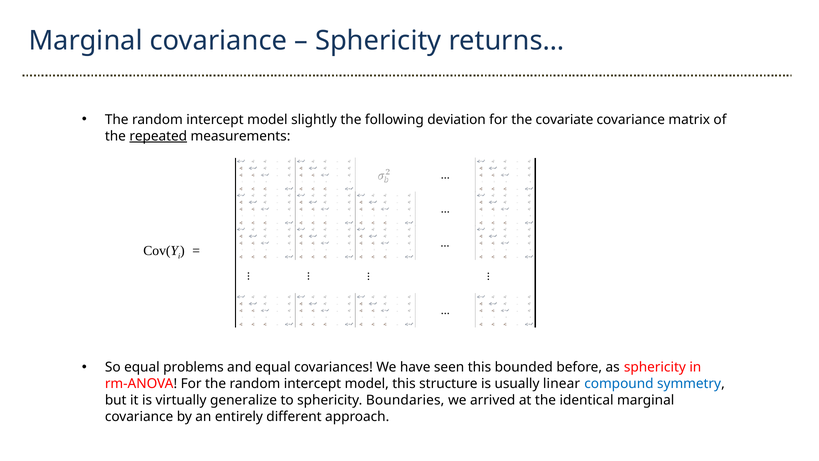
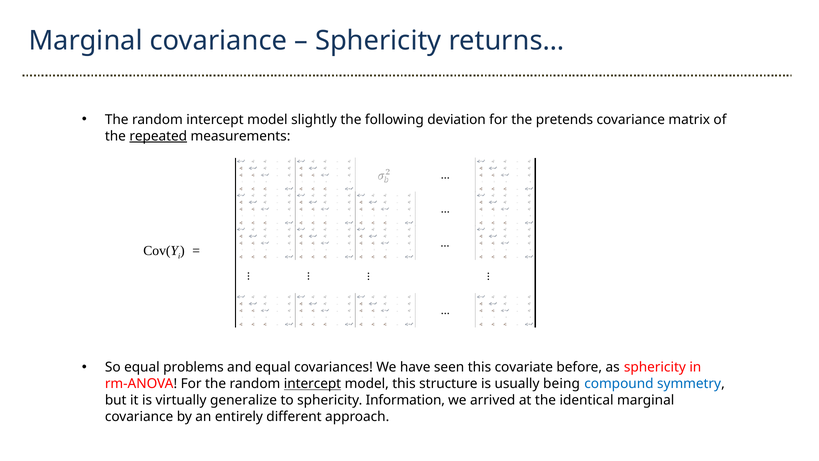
covariate: covariate -> pretends
bounded: bounded -> covariate
intercept at (312, 384) underline: none -> present
linear: linear -> being
Boundaries: Boundaries -> Information
